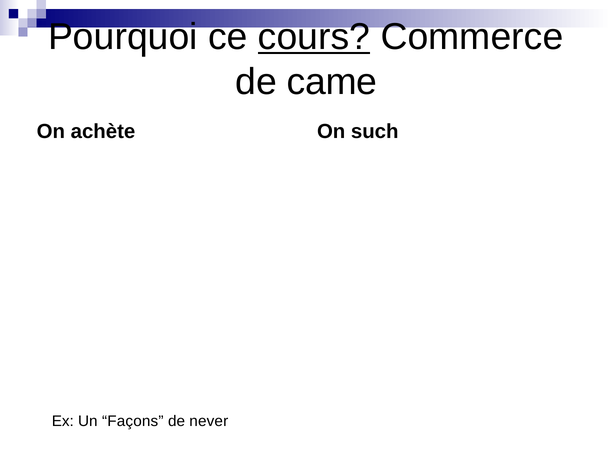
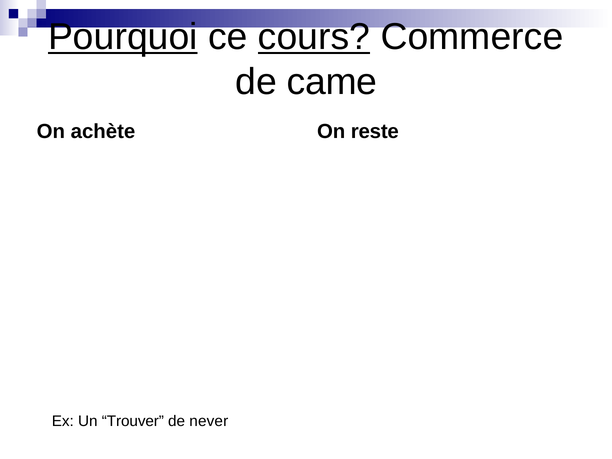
Pourquoi underline: none -> present
such: such -> reste
Façons: Façons -> Trouver
